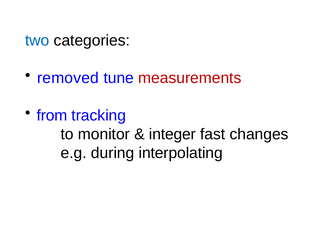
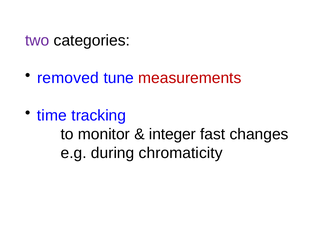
two colour: blue -> purple
from: from -> time
interpolating: interpolating -> chromaticity
